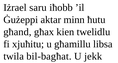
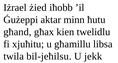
saru: saru -> żied
bil-bagħat: bil-bagħat -> bil-jeħilsu
